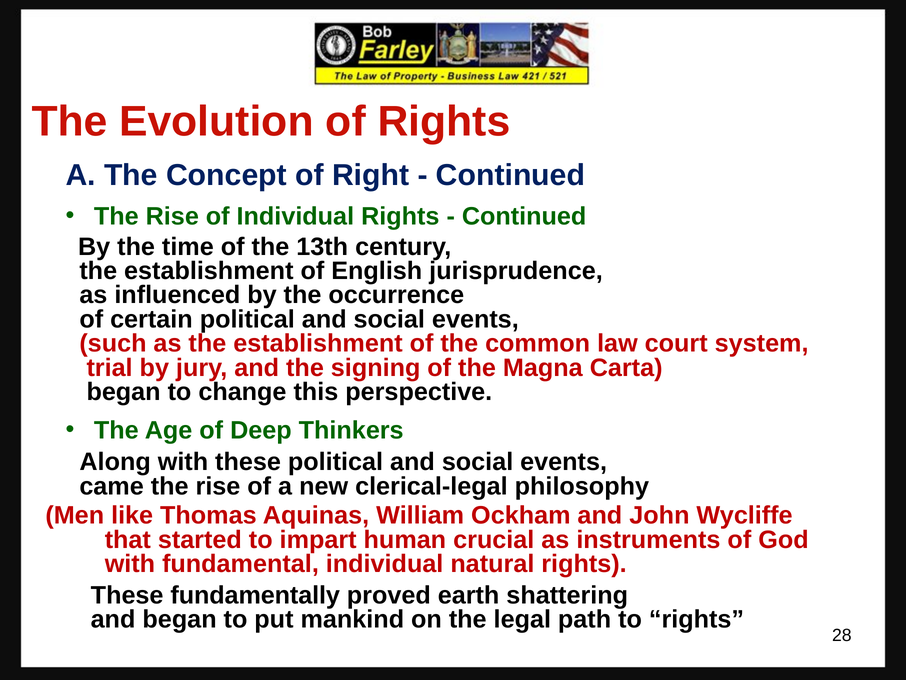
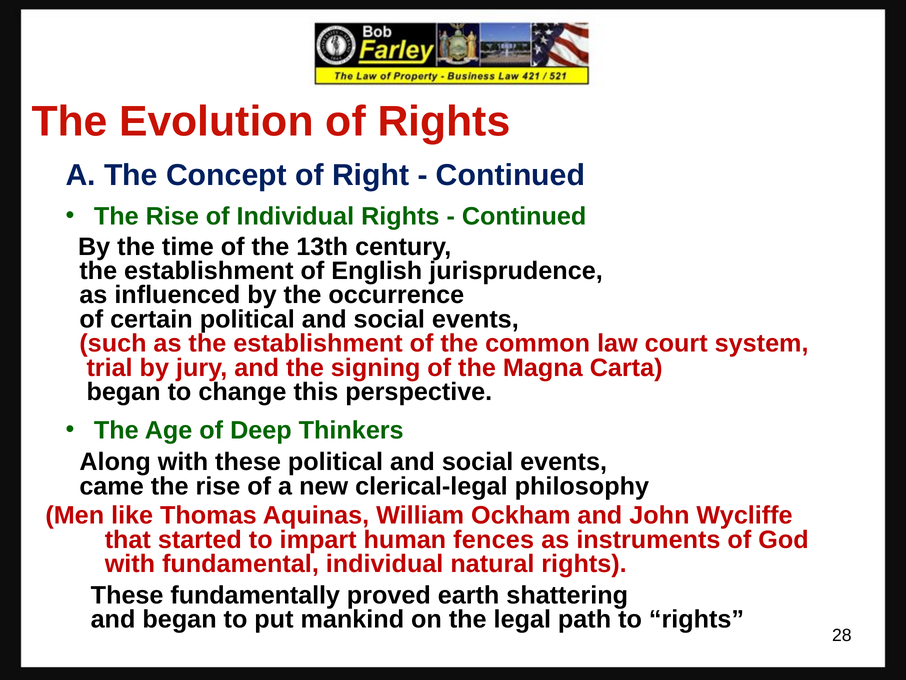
crucial: crucial -> fences
